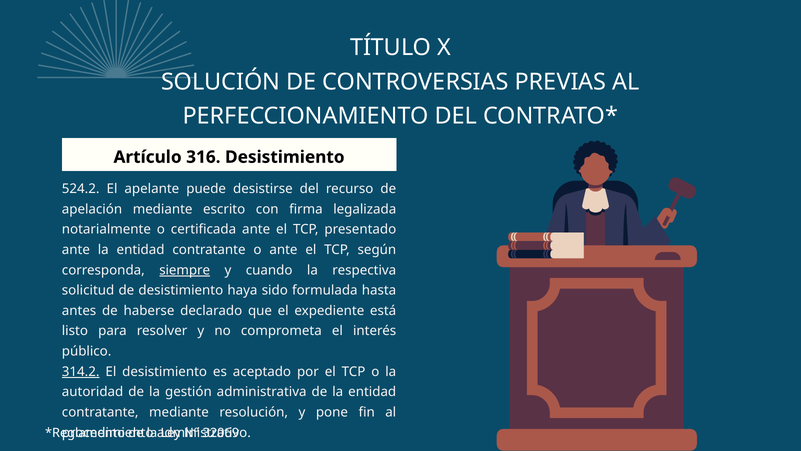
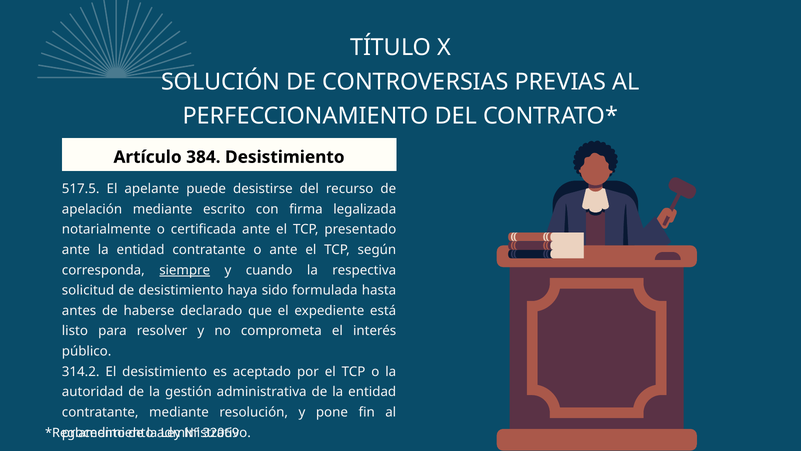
316: 316 -> 384
524.2: 524.2 -> 517.5
314.2 underline: present -> none
